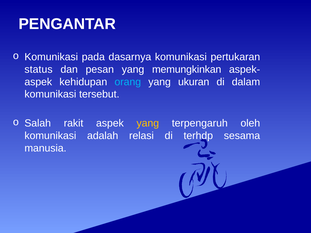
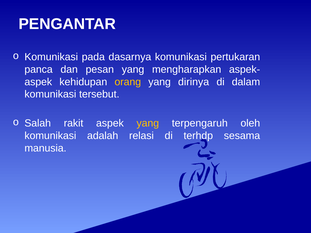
status: status -> panca
memungkinkan: memungkinkan -> mengharapkan
orang colour: light blue -> yellow
ukuran: ukuran -> dirinya
